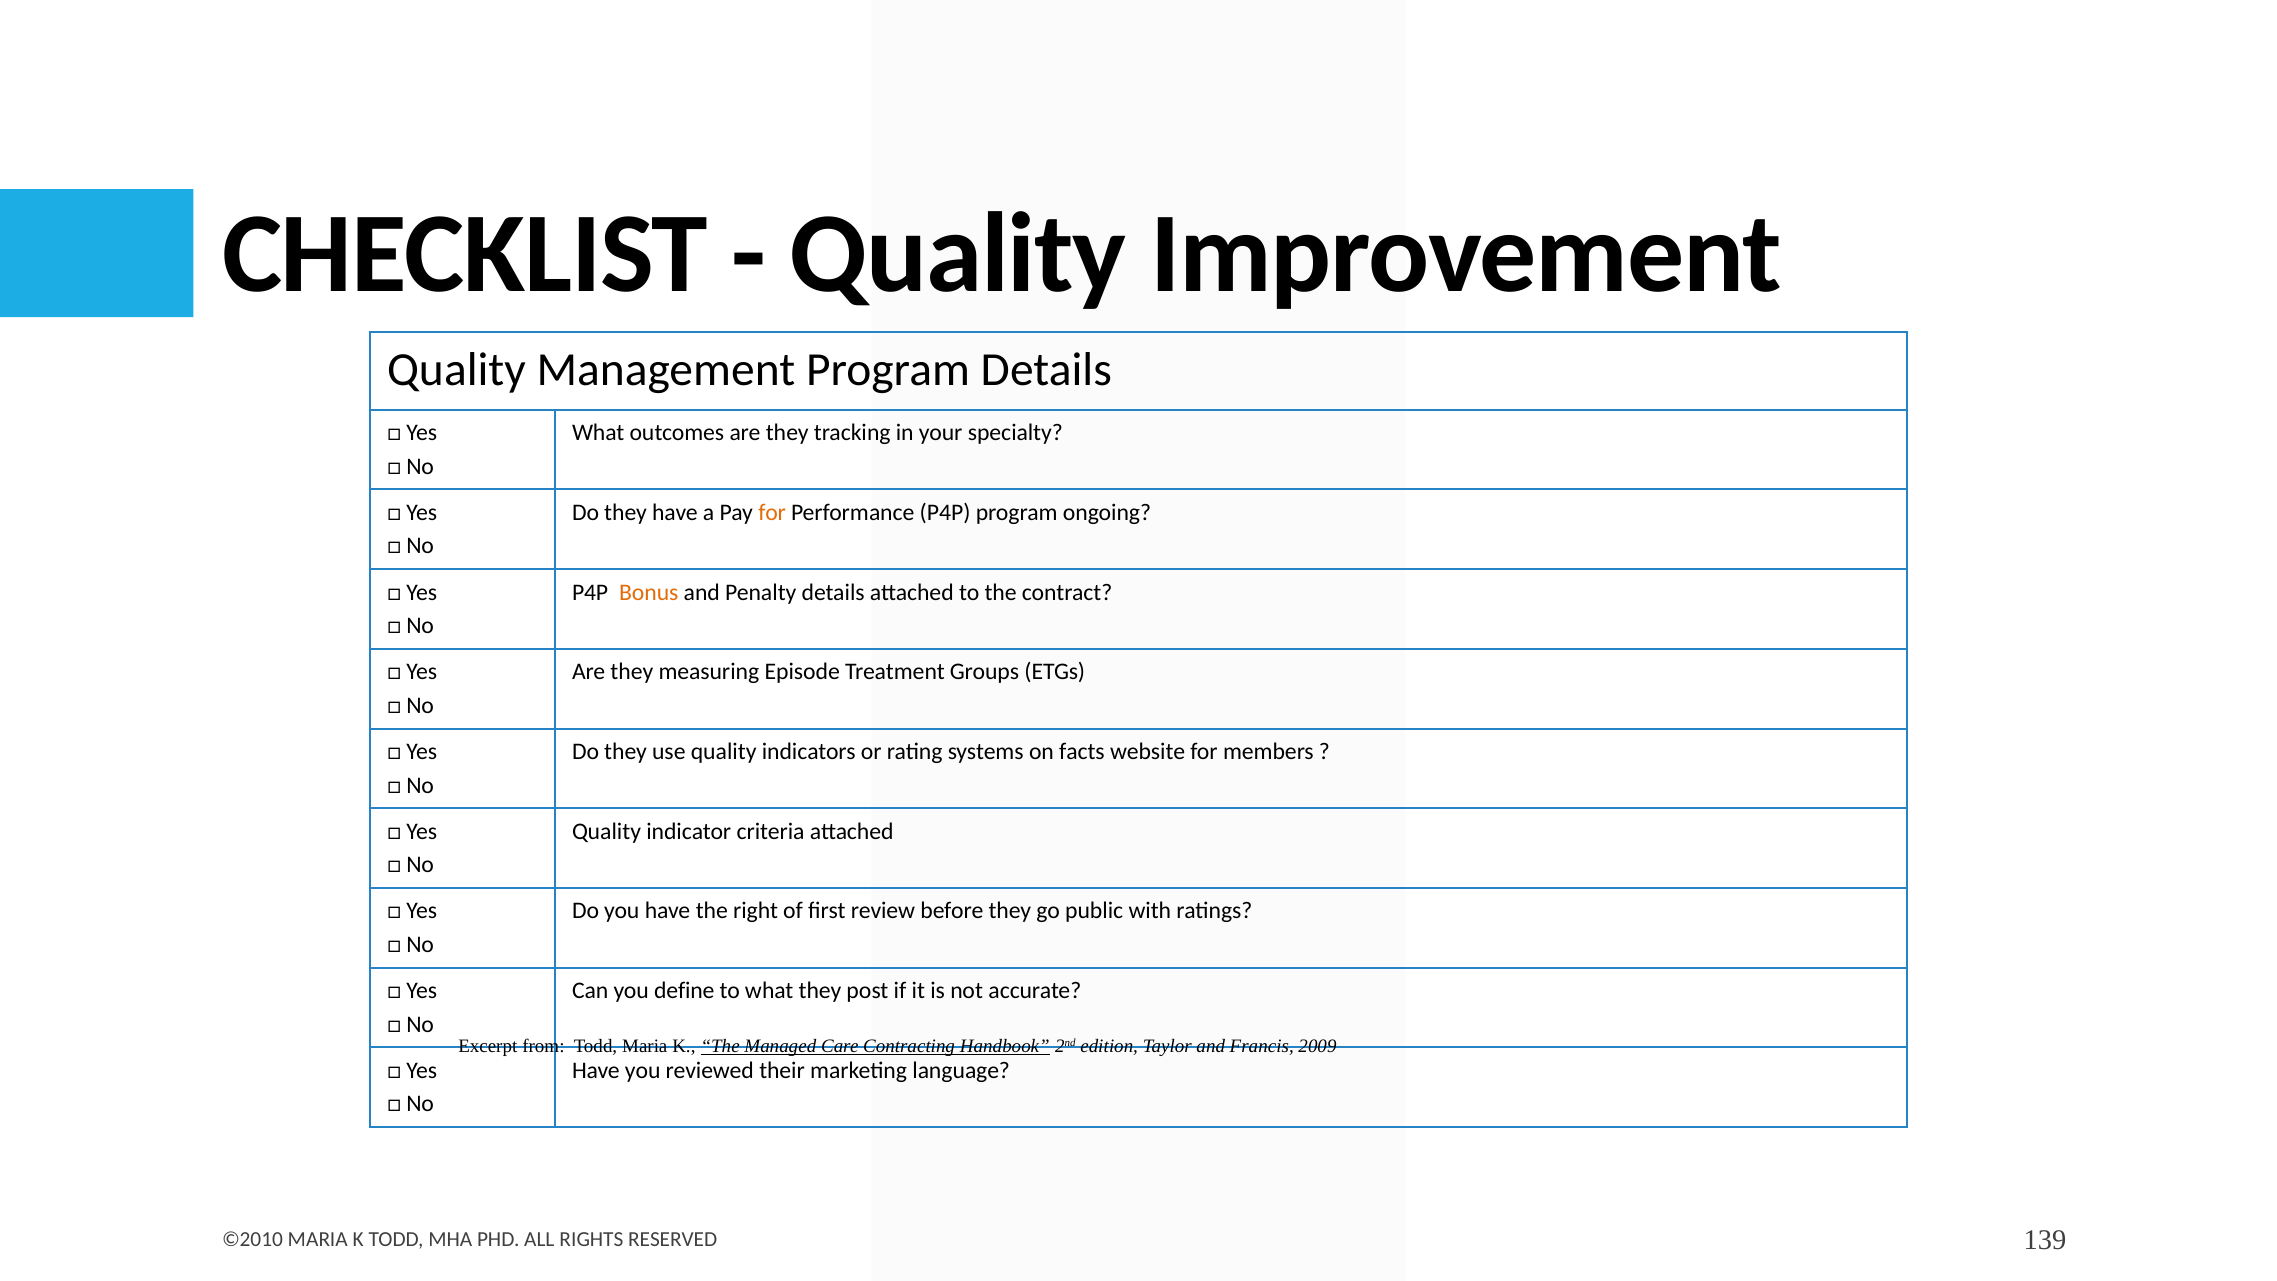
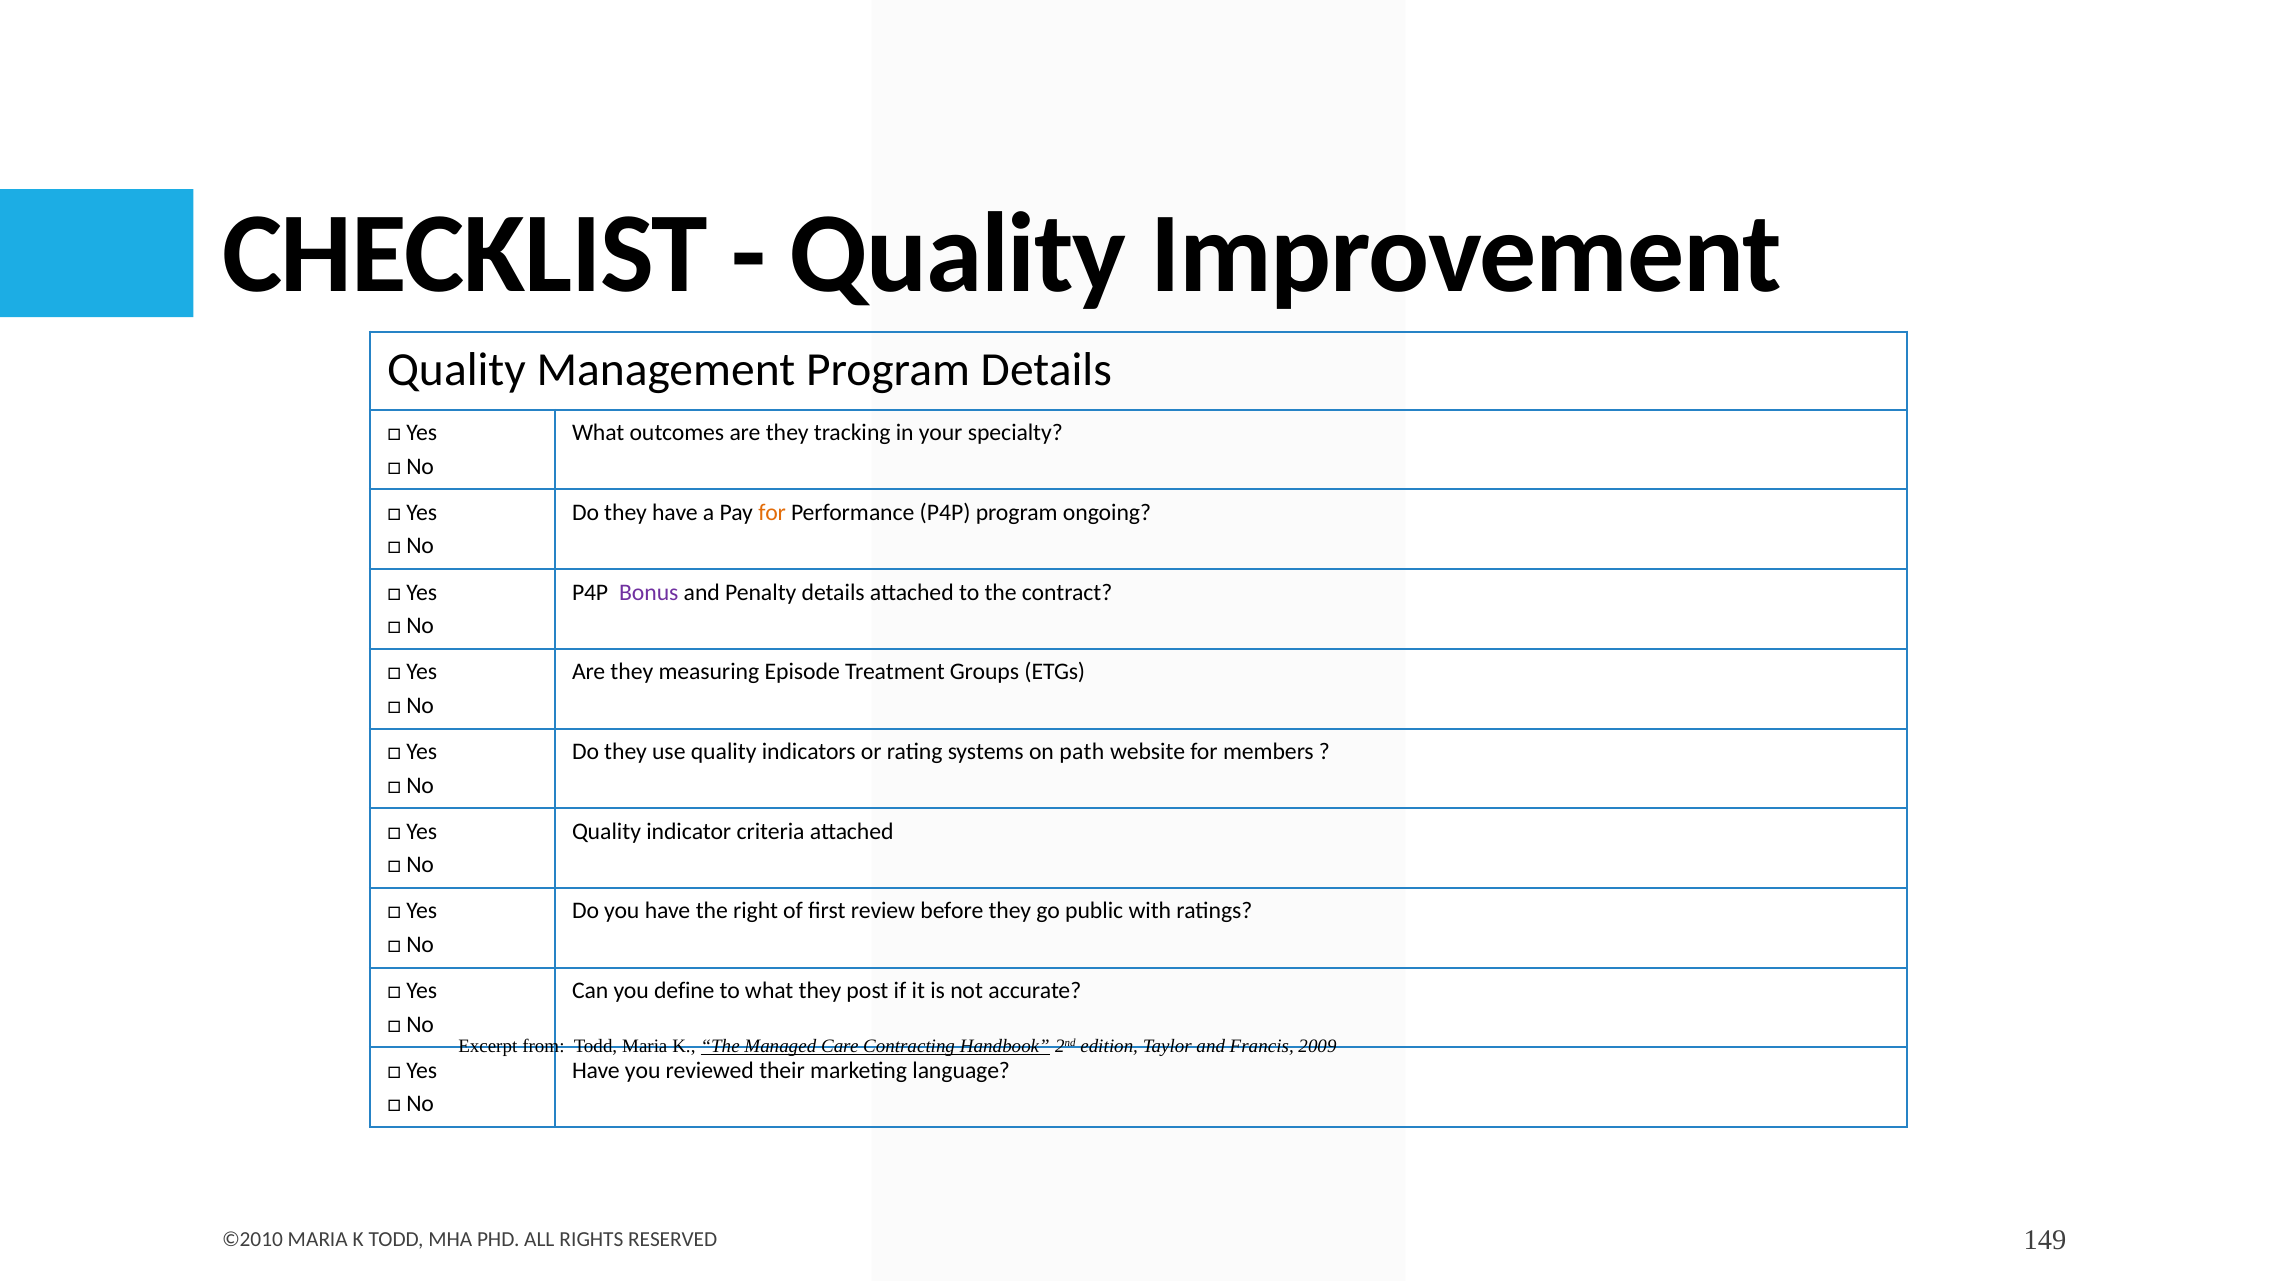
Bonus colour: orange -> purple
facts: facts -> path
139: 139 -> 149
